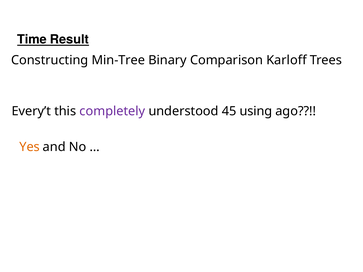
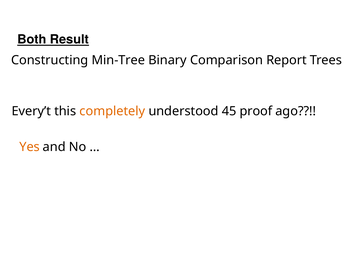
Time: Time -> Both
Karloff: Karloff -> Report
completely colour: purple -> orange
using: using -> proof
